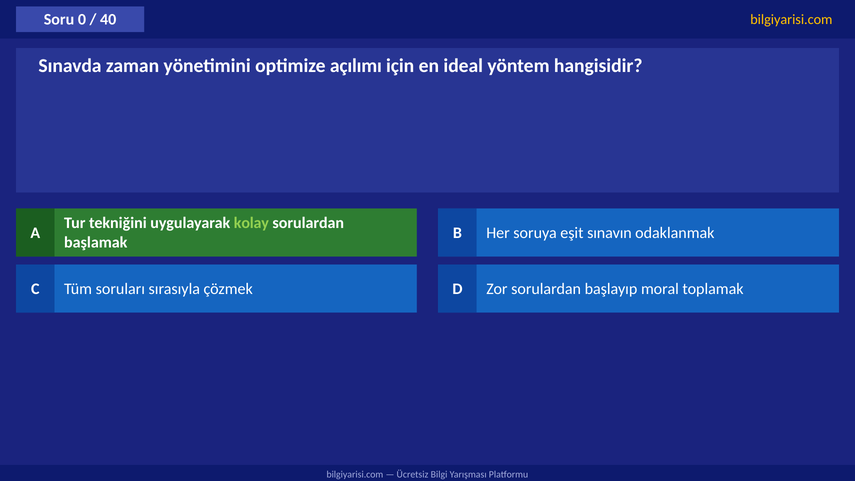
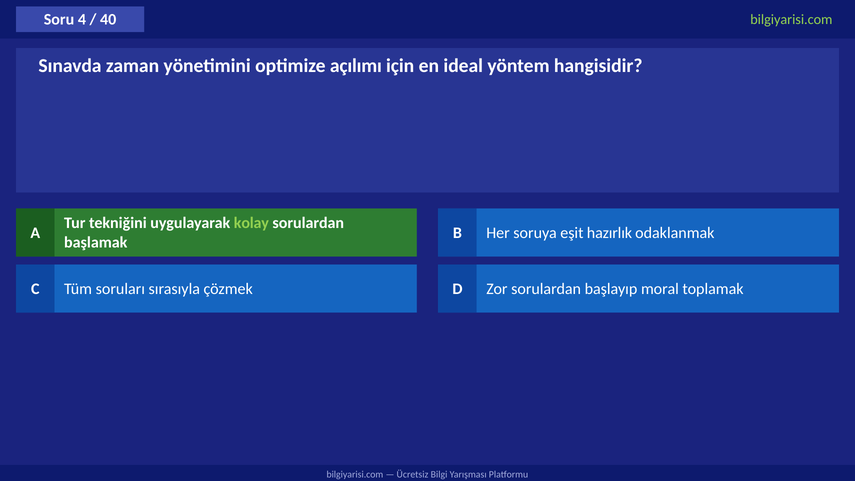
0: 0 -> 4
bilgiyarisi.com at (791, 19) colour: yellow -> light green
sınavın: sınavın -> hazırlık
